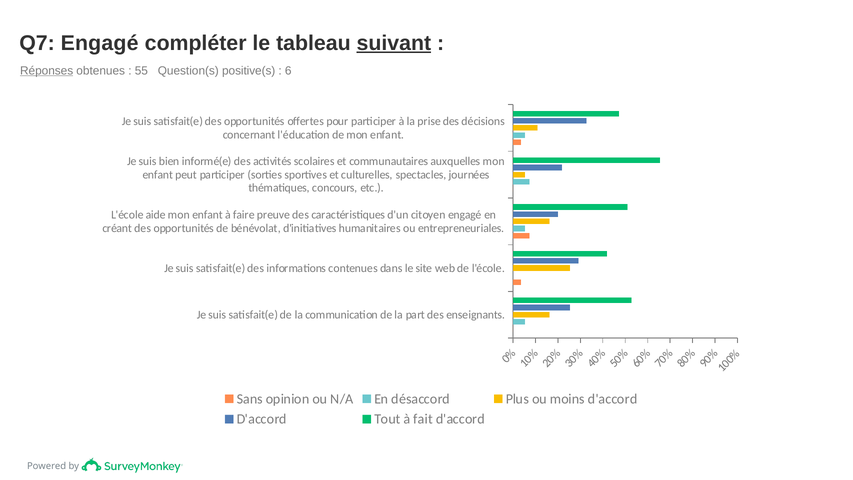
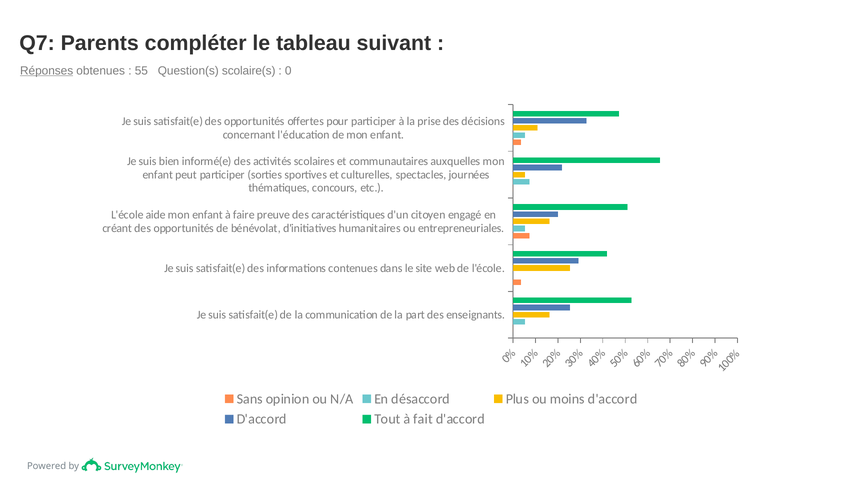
Q7 Engagé: Engagé -> Parents
suivant underline: present -> none
positive(s: positive(s -> scolaire(s
6: 6 -> 0
